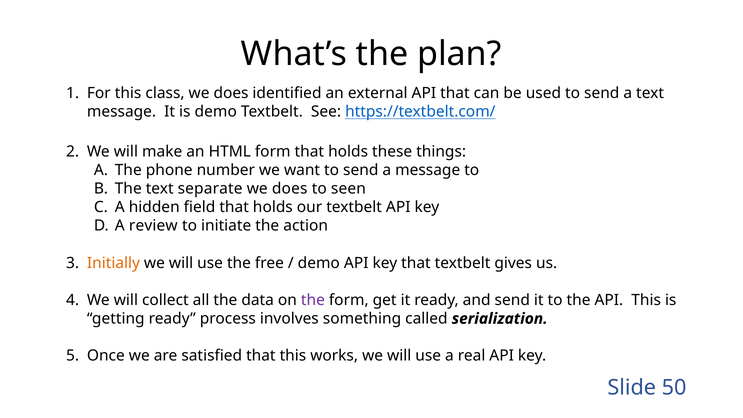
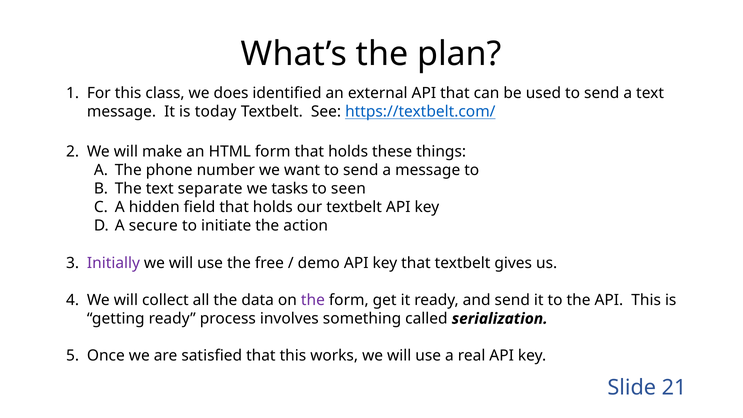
is demo: demo -> today
does at (290, 189): does -> tasks
review: review -> secure
Initially colour: orange -> purple
50: 50 -> 21
